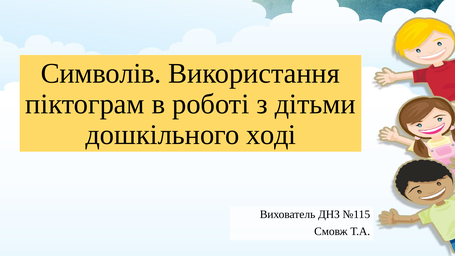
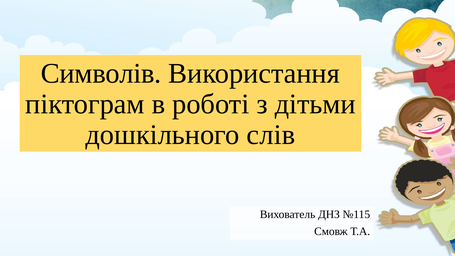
ході: ході -> слів
